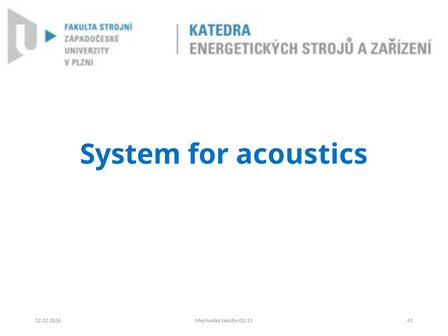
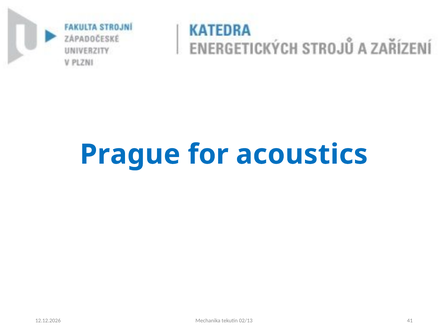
System: System -> Prague
